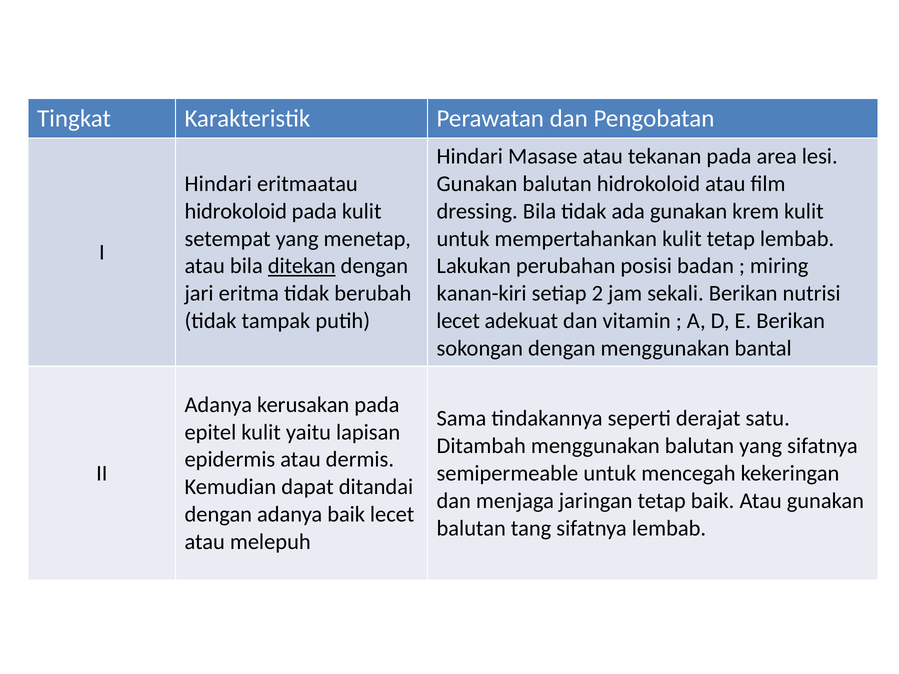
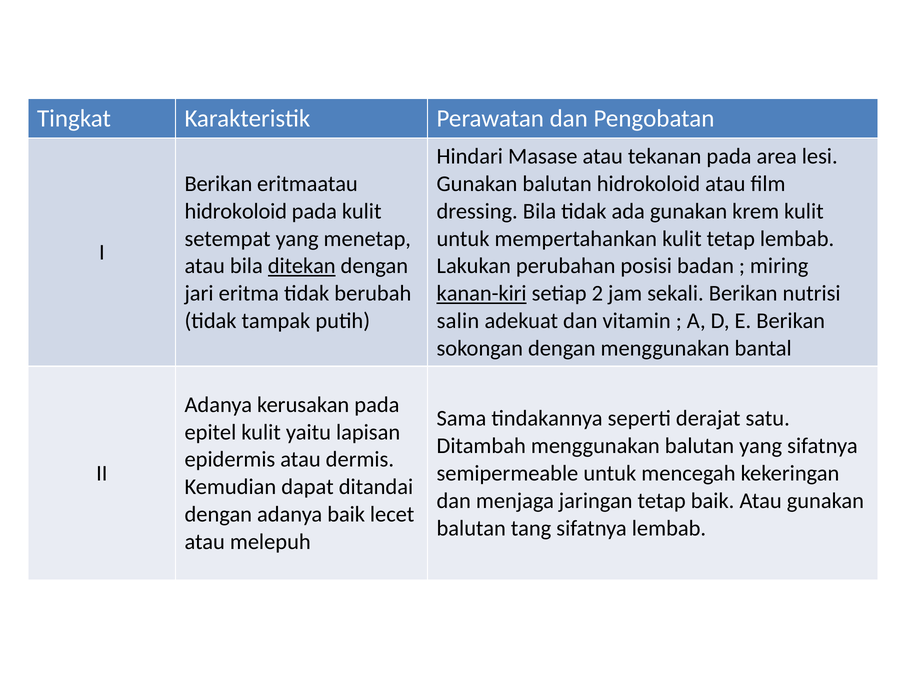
Hindari at (218, 184): Hindari -> Berikan
kanan-kiri underline: none -> present
lecet at (458, 321): lecet -> salin
